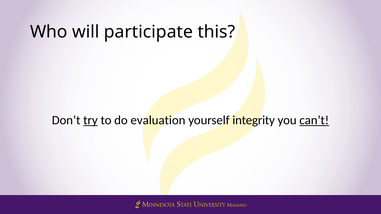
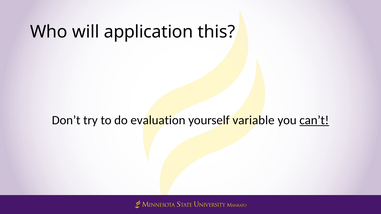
participate: participate -> application
try underline: present -> none
integrity: integrity -> variable
